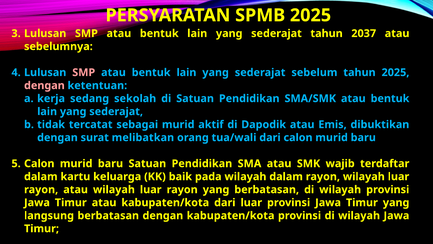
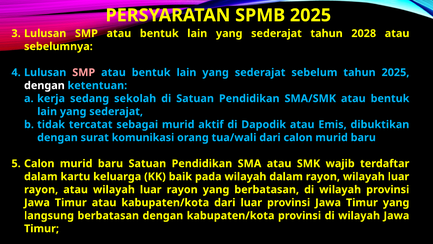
2037: 2037 -> 2028
dengan at (44, 85) colour: pink -> white
melibatkan: melibatkan -> komunikasi
